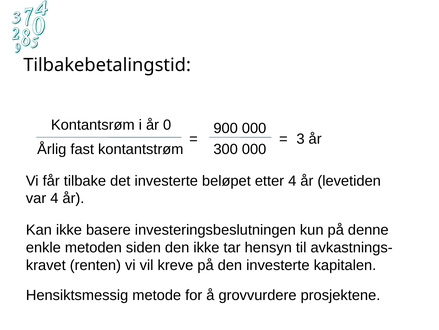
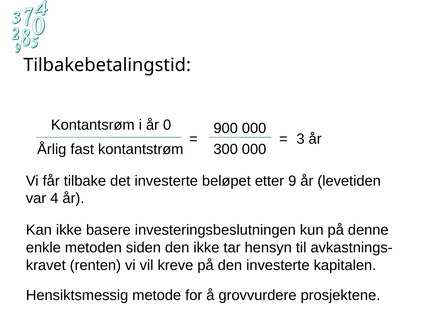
etter 4: 4 -> 9
